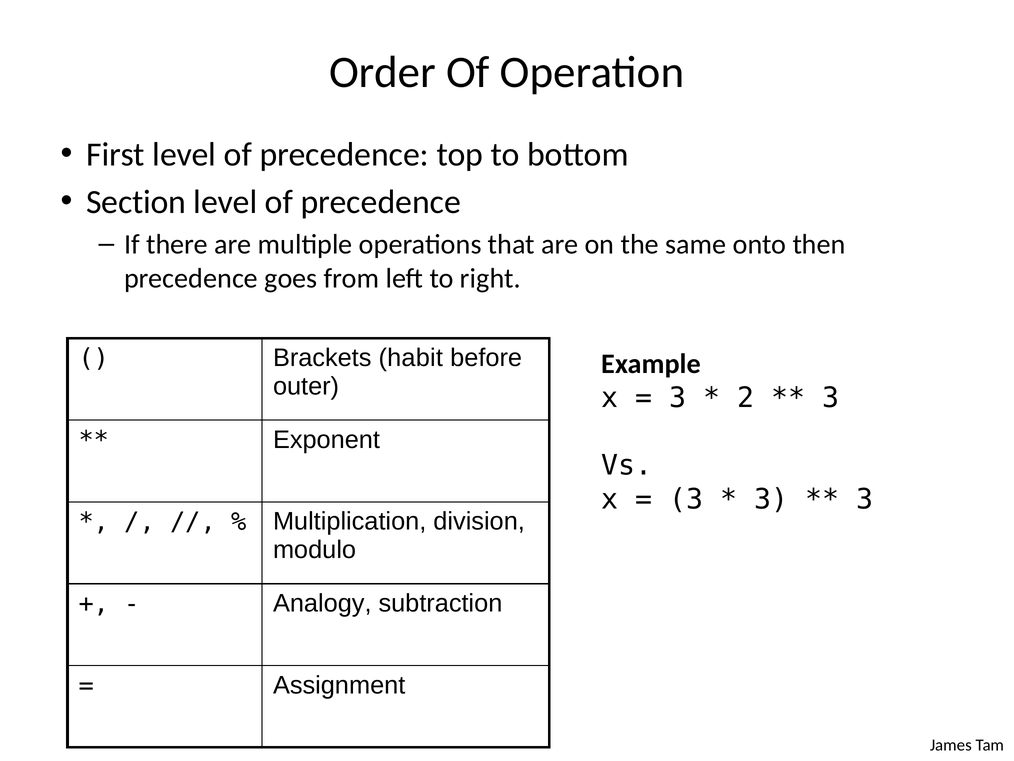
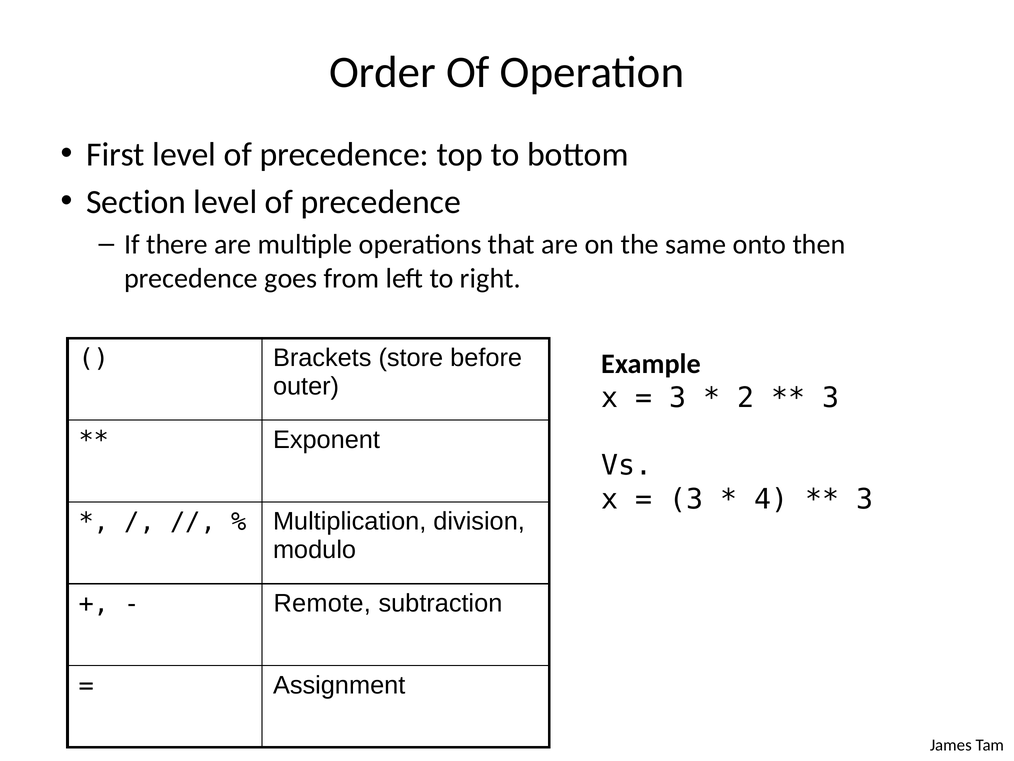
habit: habit -> store
3 at (771, 499): 3 -> 4
Analogy: Analogy -> Remote
